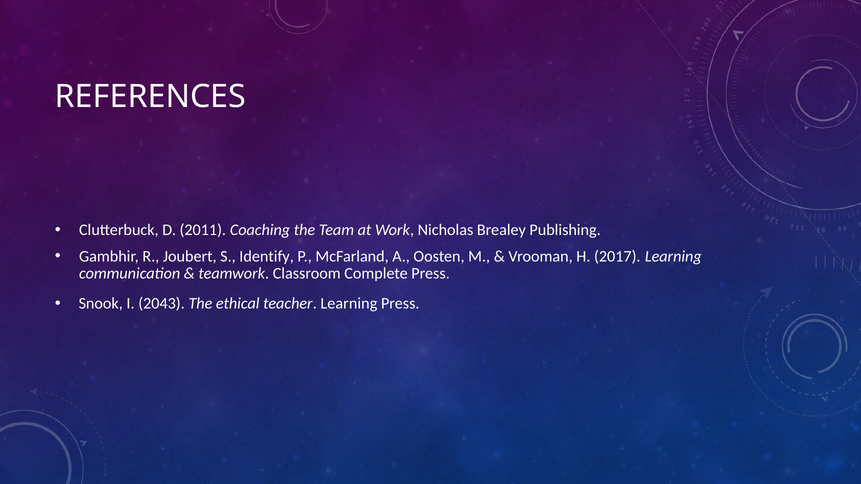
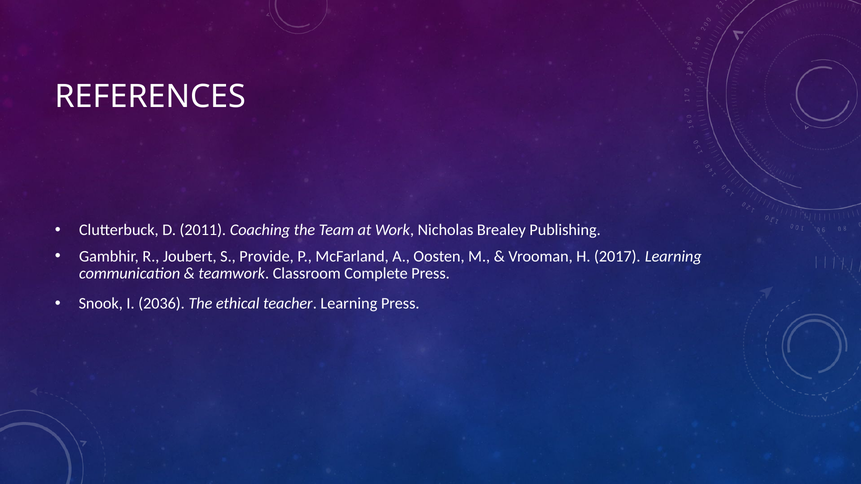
Identify: Identify -> Provide
2043: 2043 -> 2036
